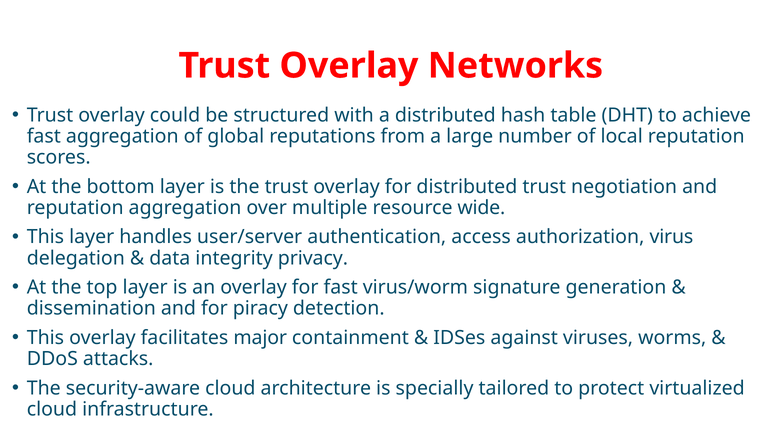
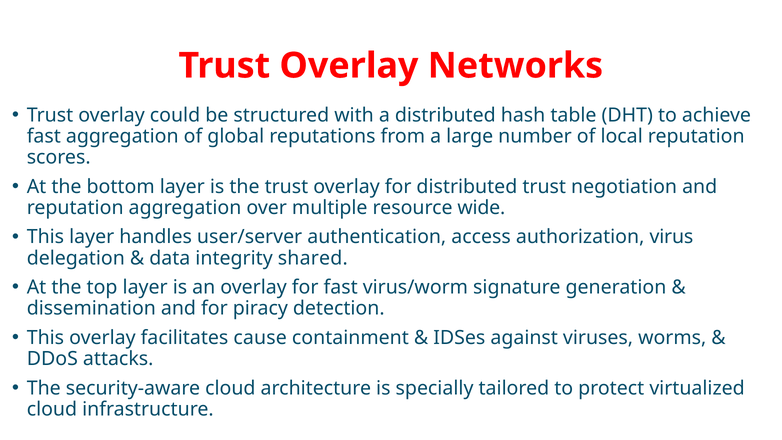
privacy: privacy -> shared
major: major -> cause
